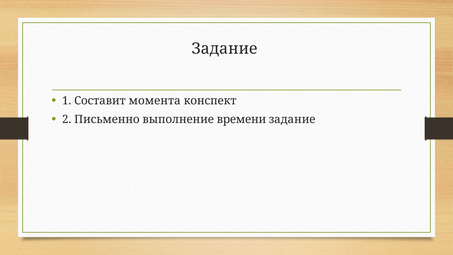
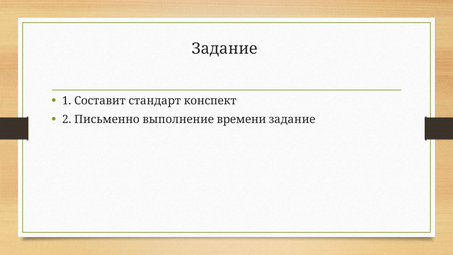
момента: момента -> стандарт
